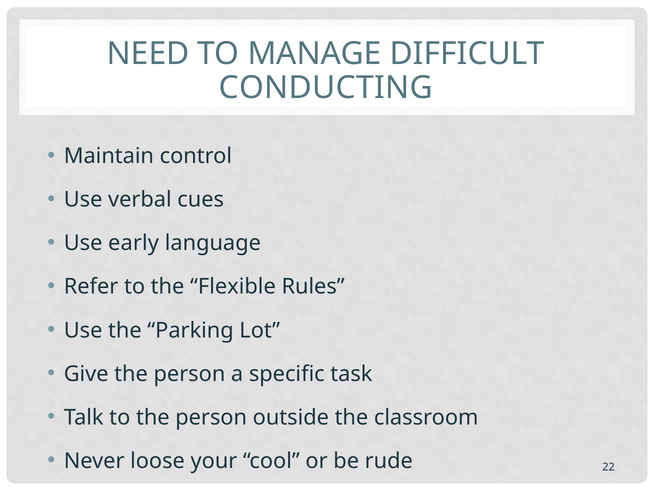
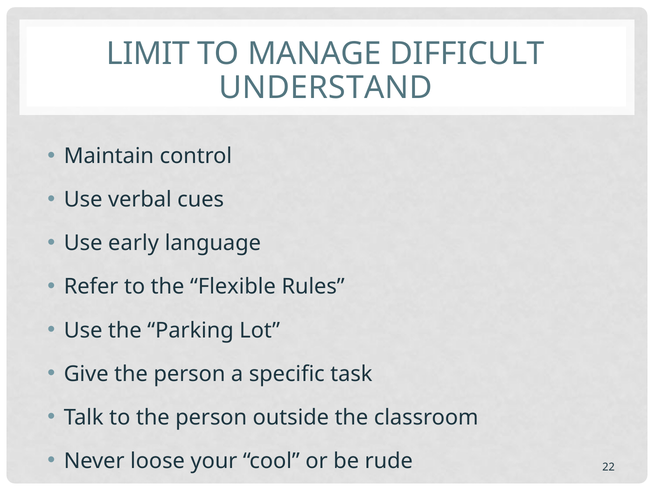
NEED: NEED -> LIMIT
CONDUCTING: CONDUCTING -> UNDERSTAND
